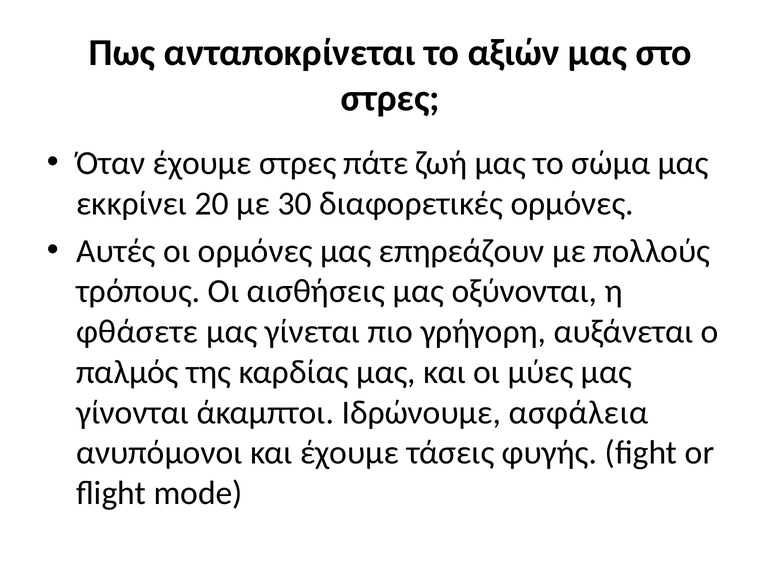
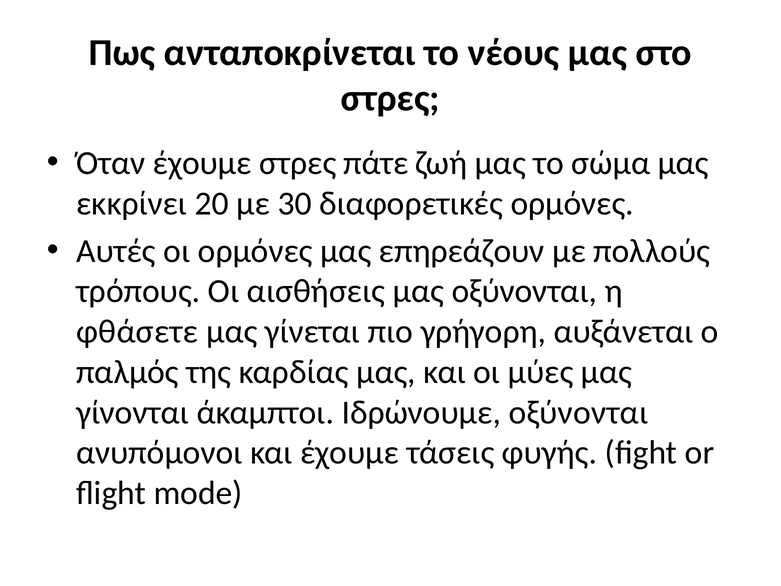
αξιών: αξιών -> νέους
Ιδρώνουμε ασφάλεια: ασφάλεια -> οξύνονται
